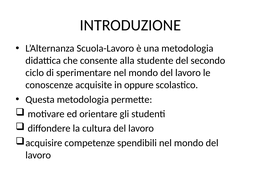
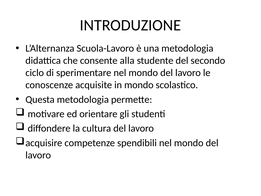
in oppure: oppure -> mondo
